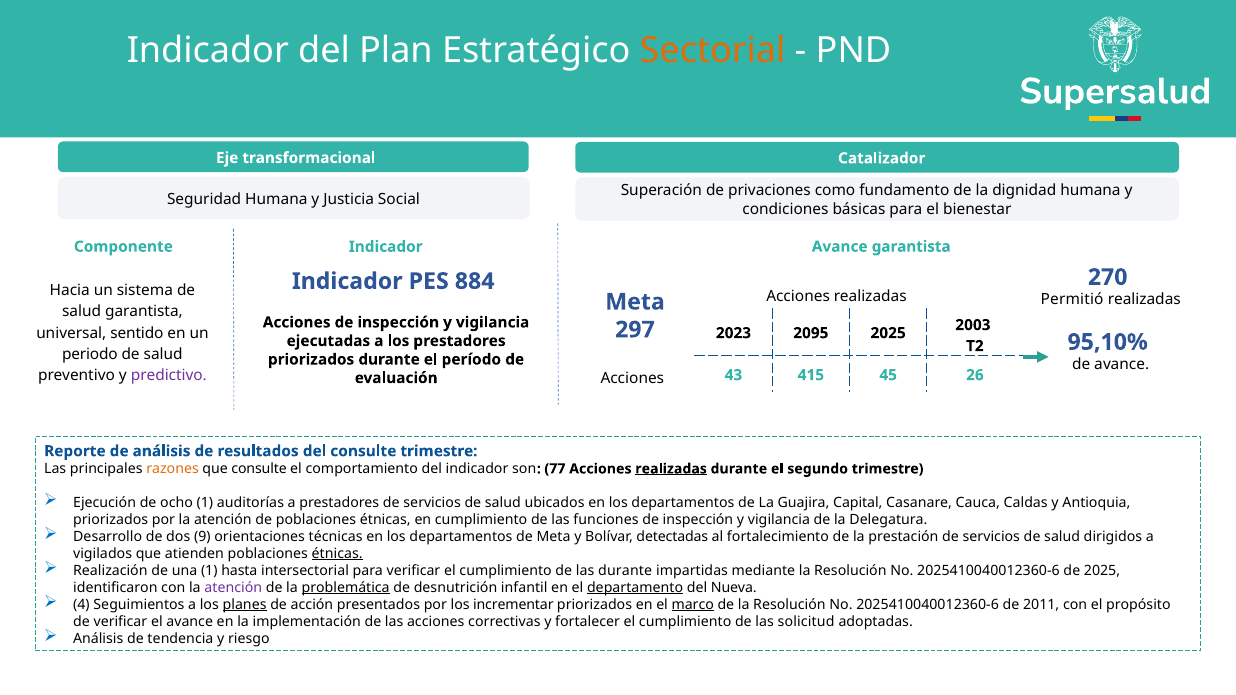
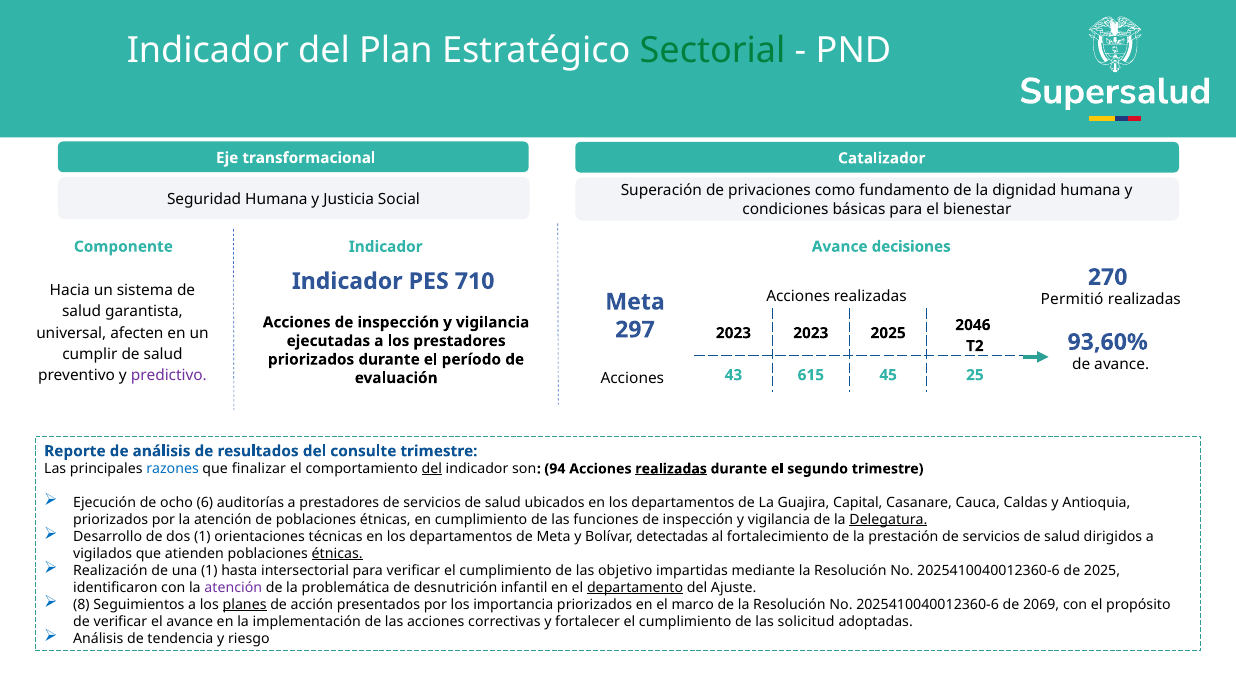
Sectorial colour: orange -> green
Avance garantista: garantista -> decisiones
884: 884 -> 710
2003: 2003 -> 2046
2023 2095: 2095 -> 2023
sentido: sentido -> afecten
95,10%: 95,10% -> 93,60%
periodo: periodo -> cumplir
415: 415 -> 615
26: 26 -> 25
razones colour: orange -> blue
que consulte: consulte -> finalizar
del at (432, 469) underline: none -> present
77: 77 -> 94
ocho 1: 1 -> 6
Delegatura underline: none -> present
dos 9: 9 -> 1
las durante: durante -> objetivo
problemática underline: present -> none
Nueva: Nueva -> Ajuste
4: 4 -> 8
incrementar: incrementar -> importancia
marco underline: present -> none
2011: 2011 -> 2069
